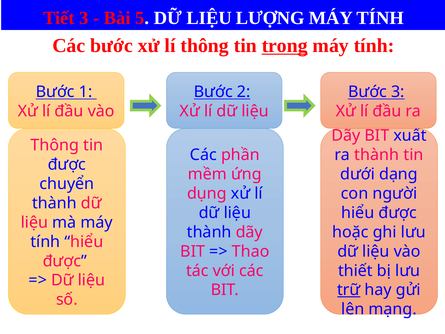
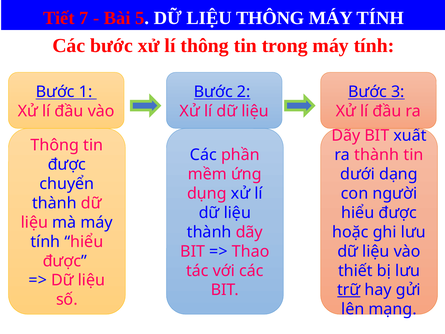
Tiết 3: 3 -> 7
5 DỮ LIỆU LƯỢNG: LƯỢNG -> THÔNG
trong underline: present -> none
